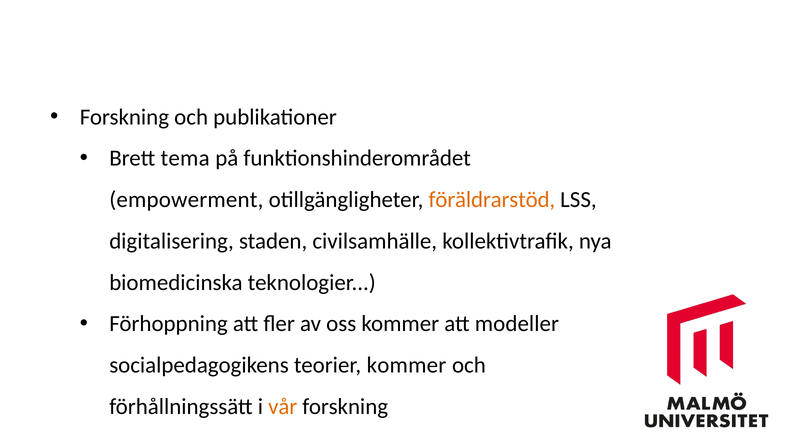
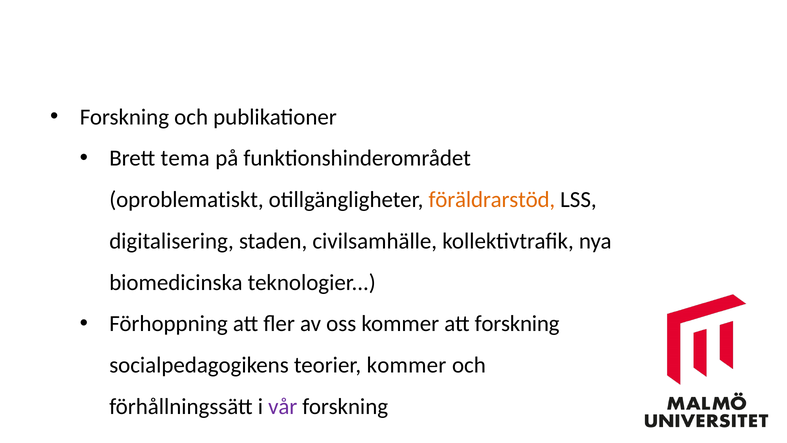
empowerment: empowerment -> oproblematiskt
att modeller: modeller -> forskning
vår colour: orange -> purple
